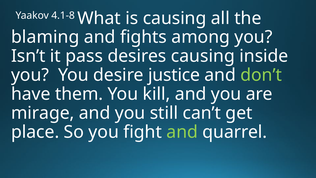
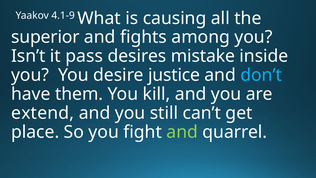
4.1-8: 4.1-8 -> 4.1-9
blaming: blaming -> superior
desires causing: causing -> mistake
don’t colour: light green -> light blue
mirage: mirage -> extend
